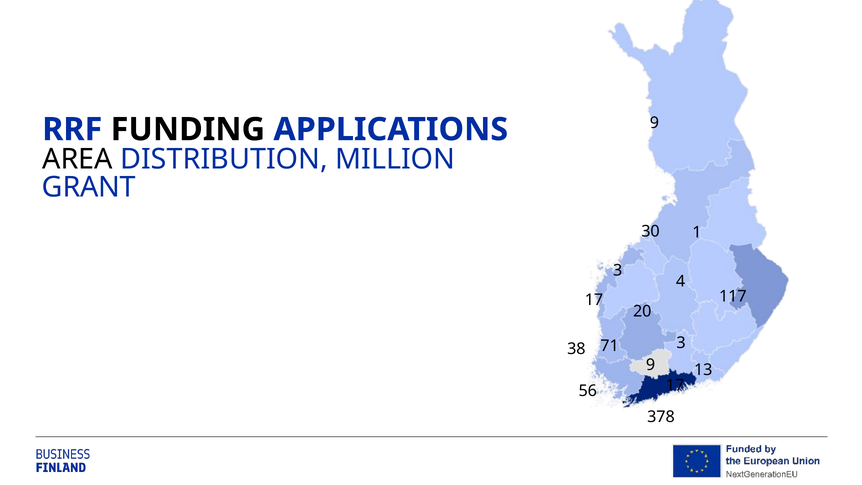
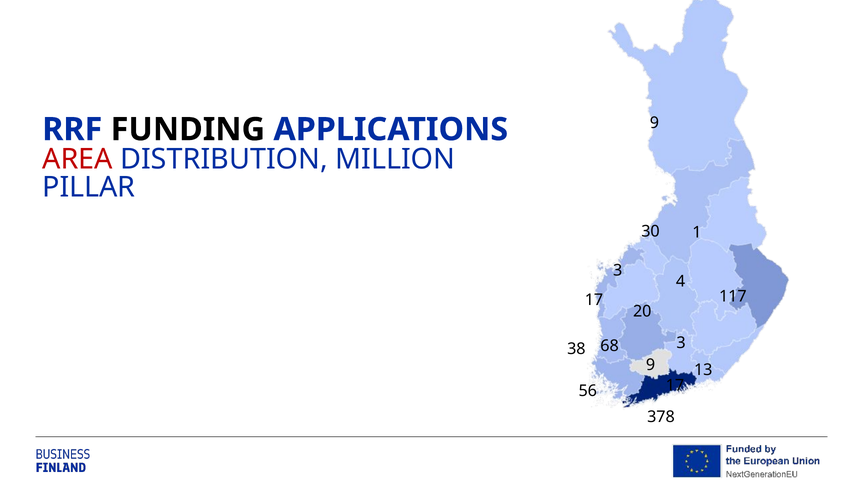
AREA colour: black -> red
GRANT: GRANT -> PILLAR
71: 71 -> 68
